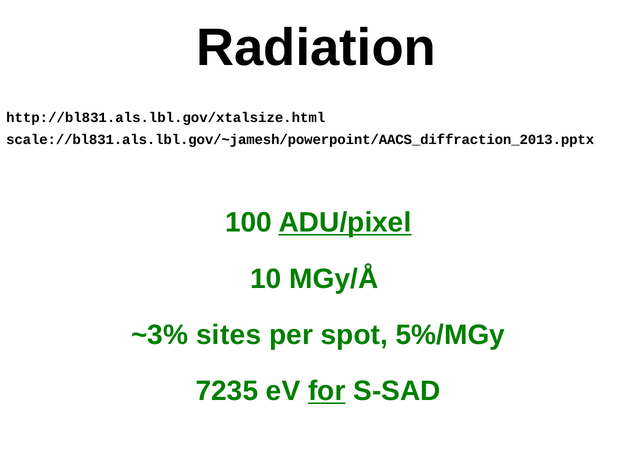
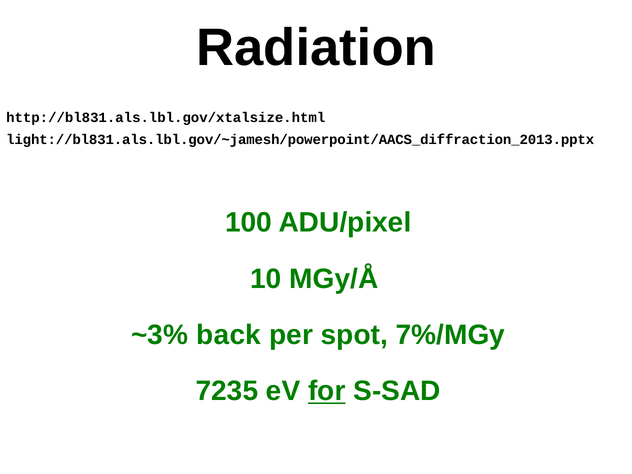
scale://bl831.als.lbl.gov/~jamesh/powerpoint/AACS_diffraction_2013.pptx: scale://bl831.als.lbl.gov/~jamesh/powerpoint/AACS_diffraction_2013.pptx -> light://bl831.als.lbl.gov/~jamesh/powerpoint/AACS_diffraction_2013.pptx
ADU/pixel underline: present -> none
sites: sites -> back
5%/MGy: 5%/MGy -> 7%/MGy
